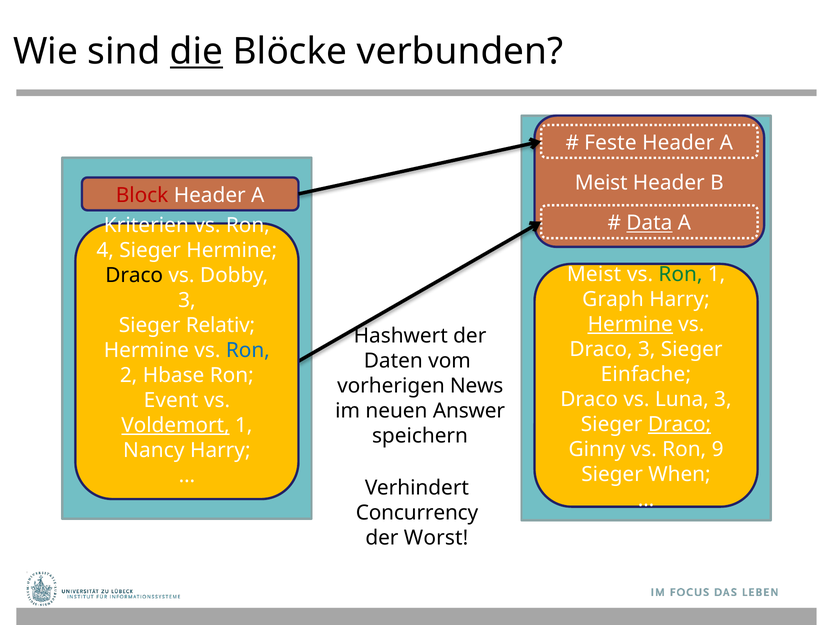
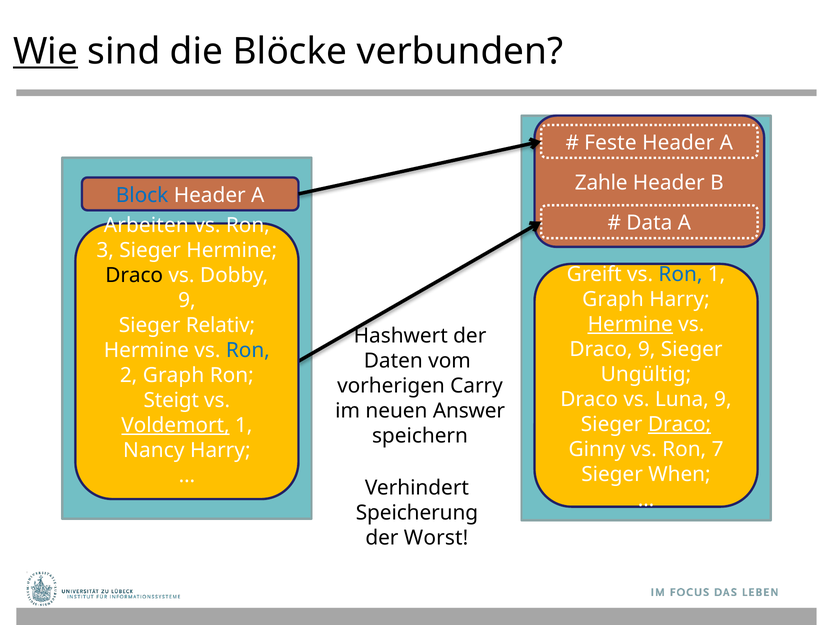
Wie underline: none -> present
die underline: present -> none
Meist at (601, 183): Meist -> Zahle
Block colour: red -> blue
Data underline: present -> none
Kriterien: Kriterien -> Arbeiten
4: 4 -> 3
Meist at (594, 274): Meist -> Greift
Ron at (680, 274) colour: green -> blue
3 at (187, 300): 3 -> 9
Draco 3: 3 -> 9
Einfache: Einfache -> Ungültig
2 Hbase: Hbase -> Graph
News: News -> Carry
Luna 3: 3 -> 9
Event: Event -> Steigt
9: 9 -> 7
Concurrency: Concurrency -> Speicherung
